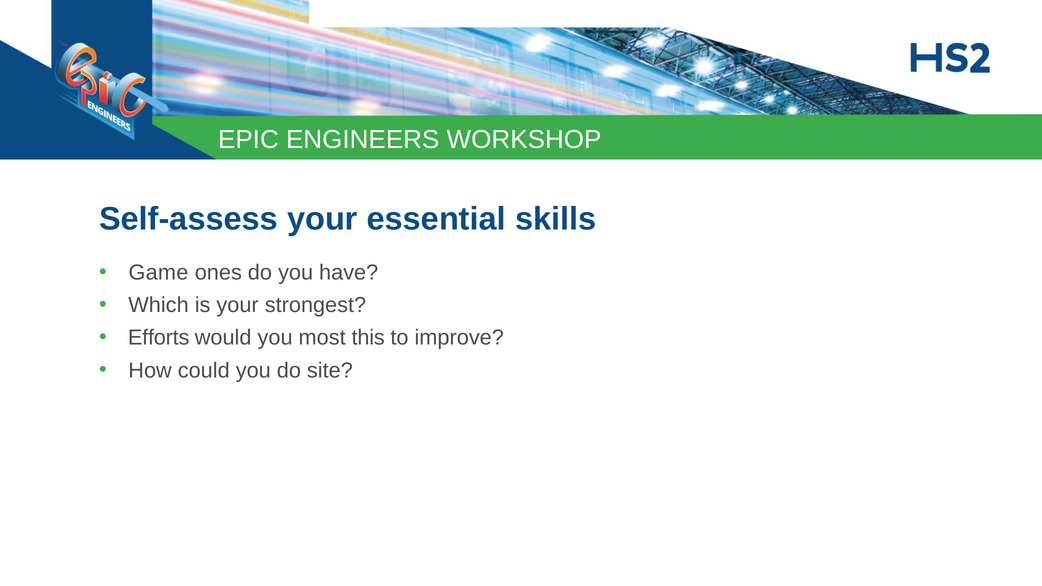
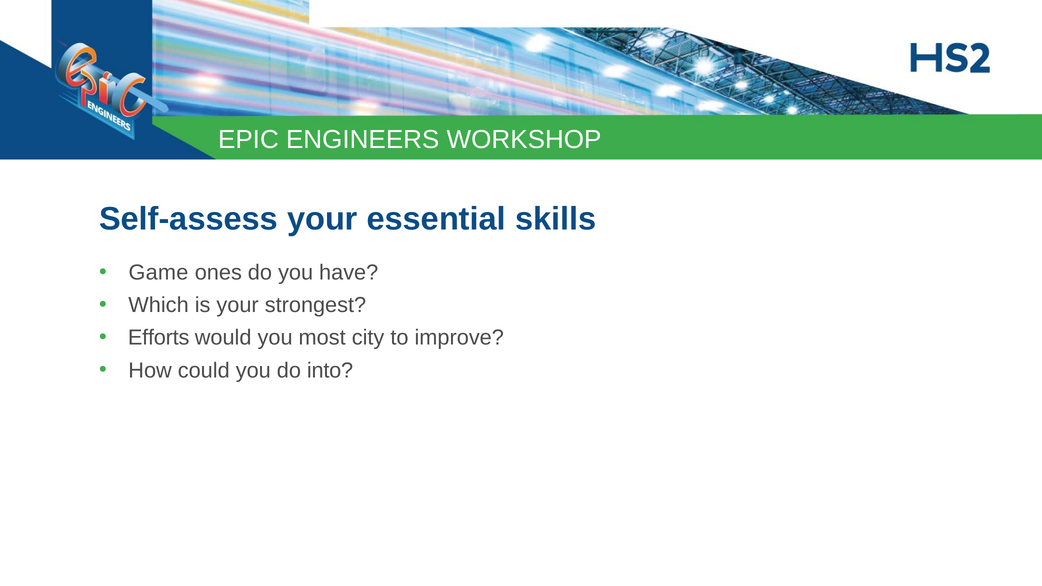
this: this -> city
site: site -> into
